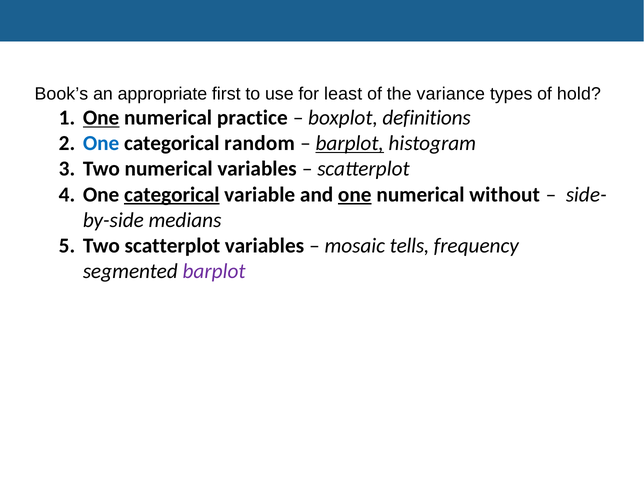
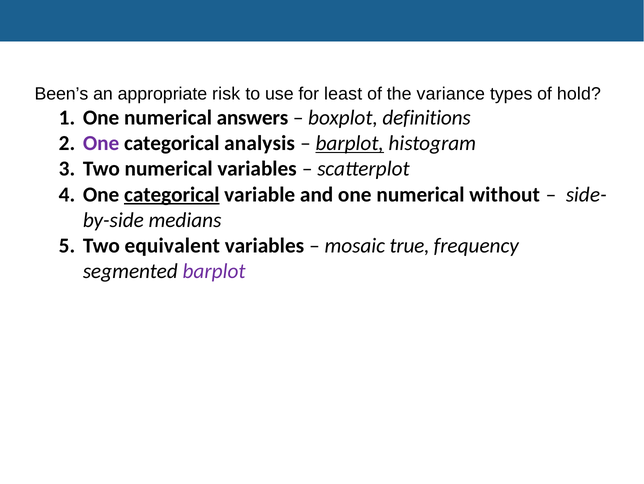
Book’s: Book’s -> Been’s
ﬁrst: ﬁrst -> risk
One at (101, 118) underline: present -> none
practice: practice -> answers
One at (101, 143) colour: blue -> purple
random: random -> analysis
one at (355, 194) underline: present -> none
Two scatterplot: scatterplot -> equivalent
tells: tells -> true
